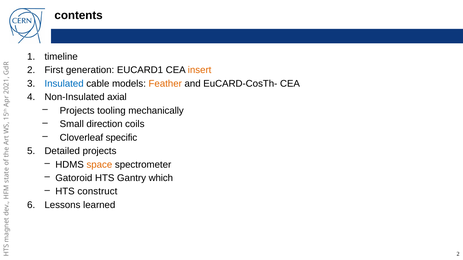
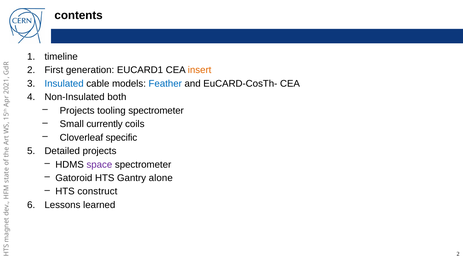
Feather colour: orange -> blue
axial: axial -> both
tooling mechanically: mechanically -> spectrometer
direction: direction -> currently
space colour: orange -> purple
which: which -> alone
